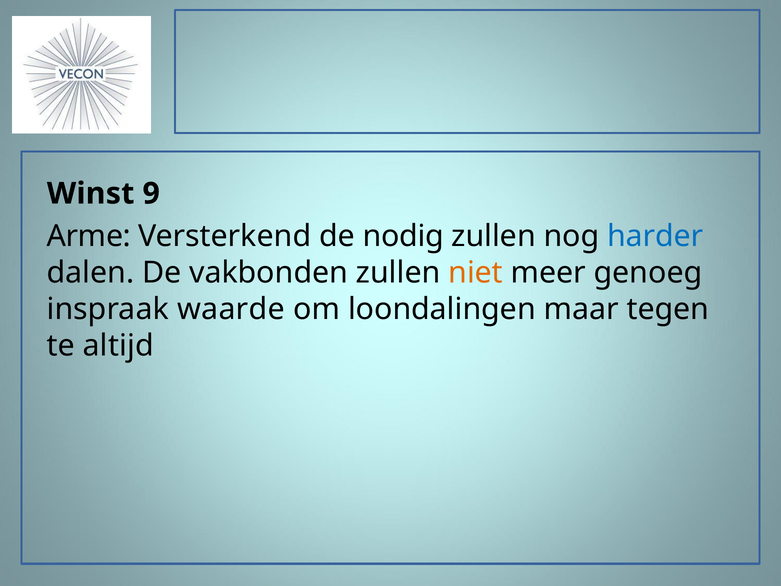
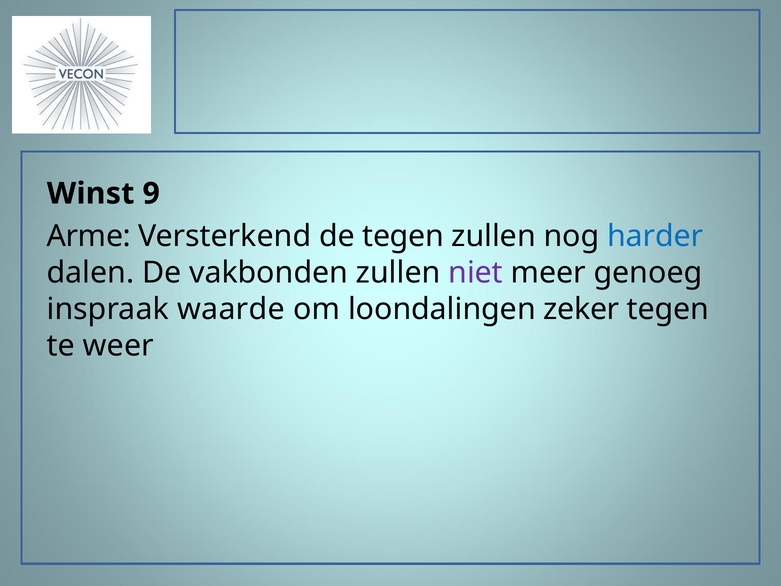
de nodig: nodig -> tegen
niet colour: orange -> purple
maar: maar -> zeker
altijd: altijd -> weer
